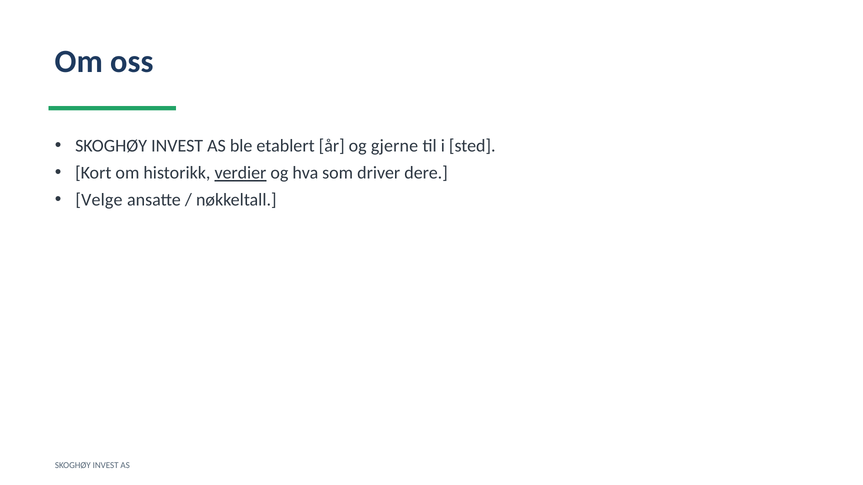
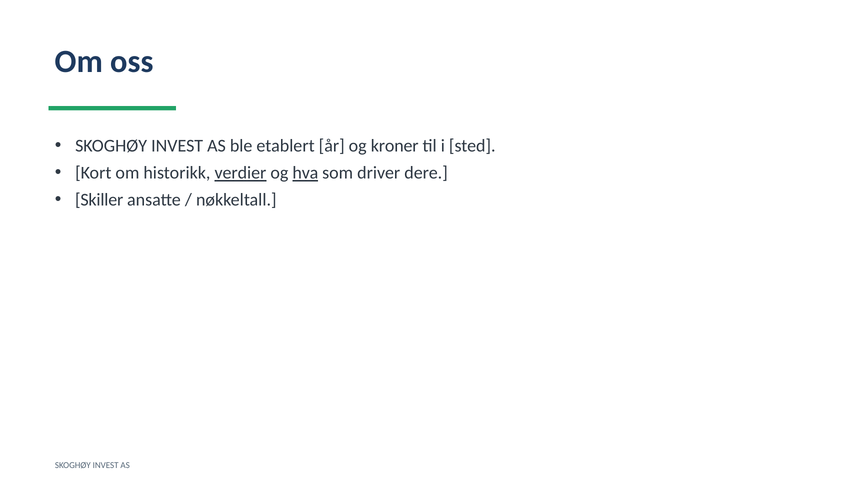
gjerne: gjerne -> kroner
hva underline: none -> present
Velge: Velge -> Skiller
